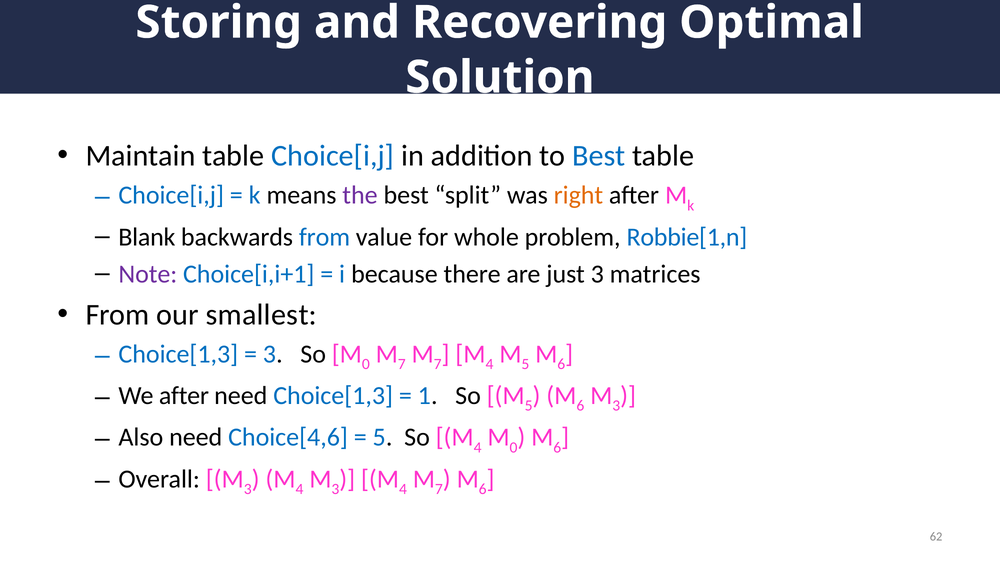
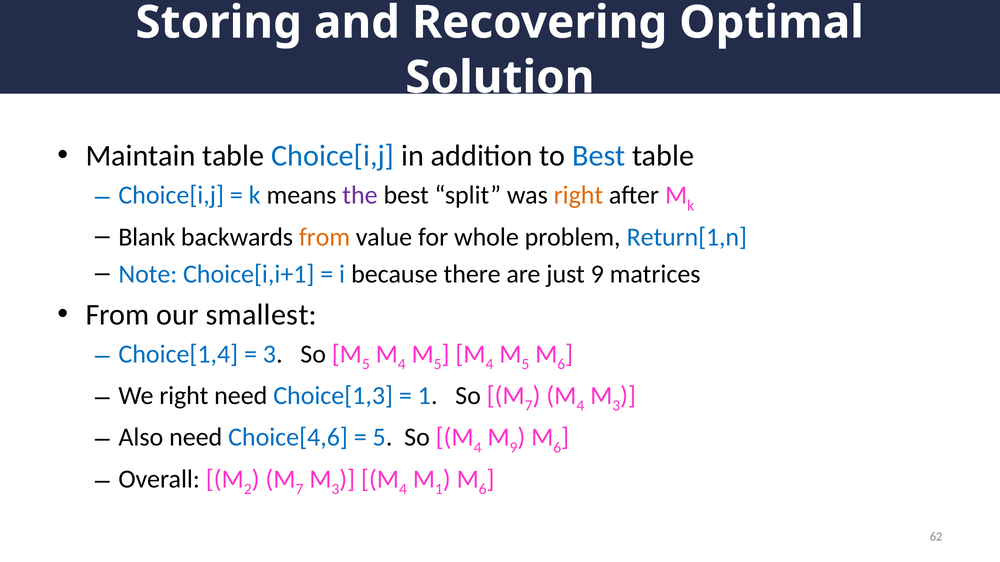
from at (324, 237) colour: blue -> orange
Robbie[1,n: Robbie[1,n -> Return[1,n
Note colour: purple -> blue
just 3: 3 -> 9
Choice[1,3 at (178, 354): Choice[1,3 -> Choice[1,4
0 at (366, 364): 0 -> 5
7 at (402, 364): 7 -> 4
7 at (438, 364): 7 -> 5
We after: after -> right
5 at (529, 406): 5 -> 7
6 at (580, 406): 6 -> 4
0 at (514, 448): 0 -> 9
3 at (248, 490): 3 -> 2
4 at (300, 490): 4 -> 7
7 at (439, 490): 7 -> 1
